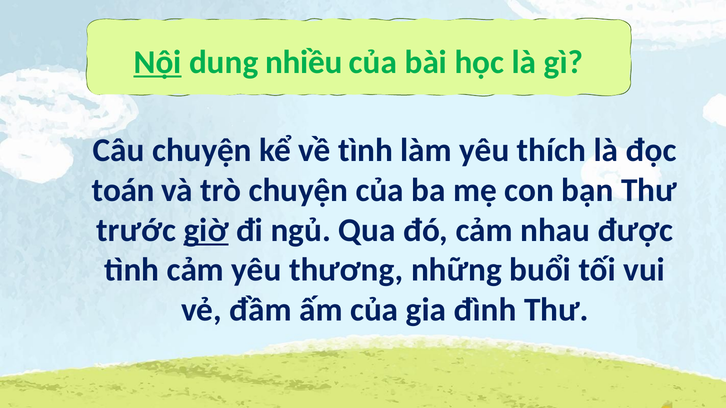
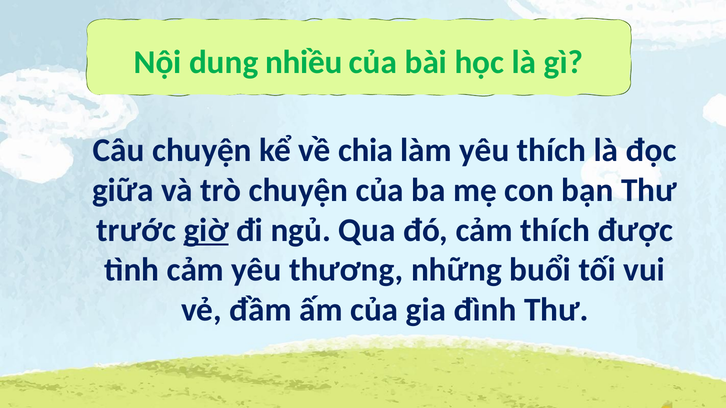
Nội underline: present -> none
về tình: tình -> chia
toán: toán -> giữa
cảm nhau: nhau -> thích
